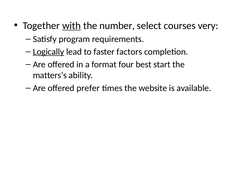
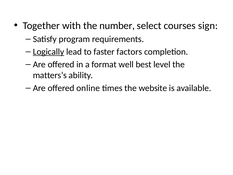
with underline: present -> none
very: very -> sign
four: four -> well
start: start -> level
prefer: prefer -> online
